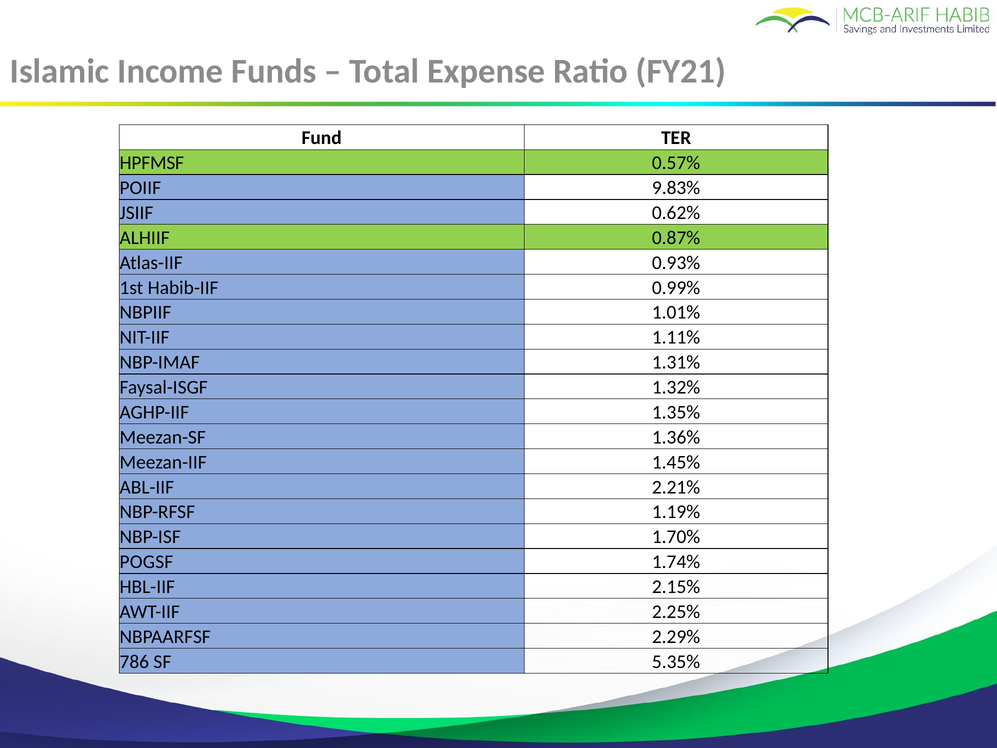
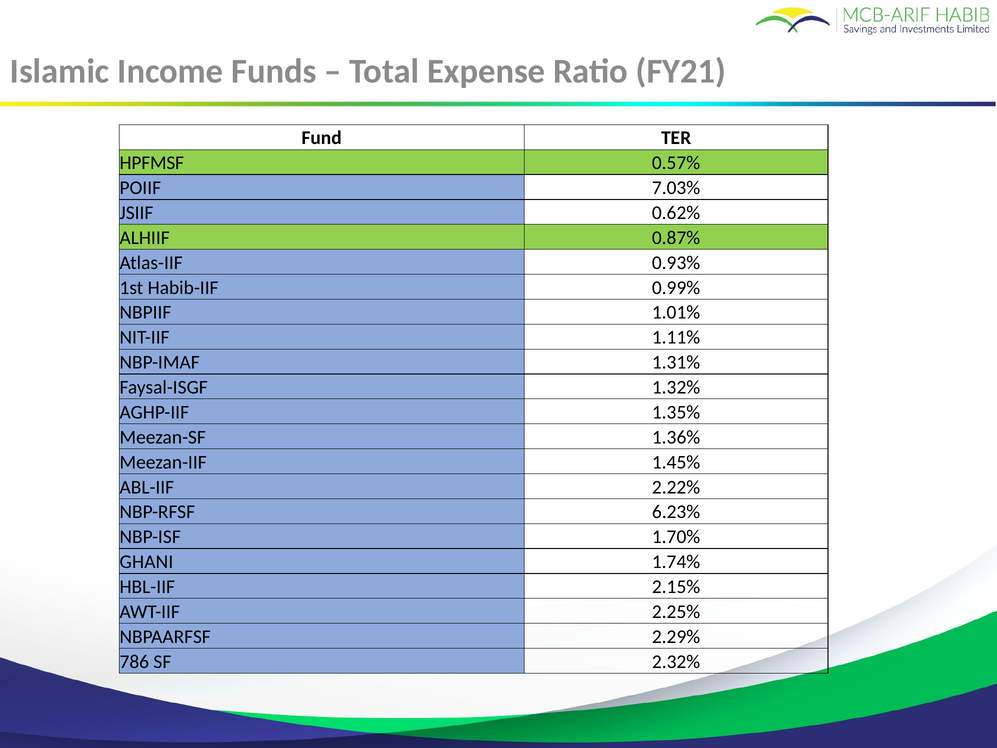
9.83%: 9.83% -> 7.03%
2.21%: 2.21% -> 2.22%
1.19%: 1.19% -> 6.23%
POGSF: POGSF -> GHANI
5.35%: 5.35% -> 2.32%
